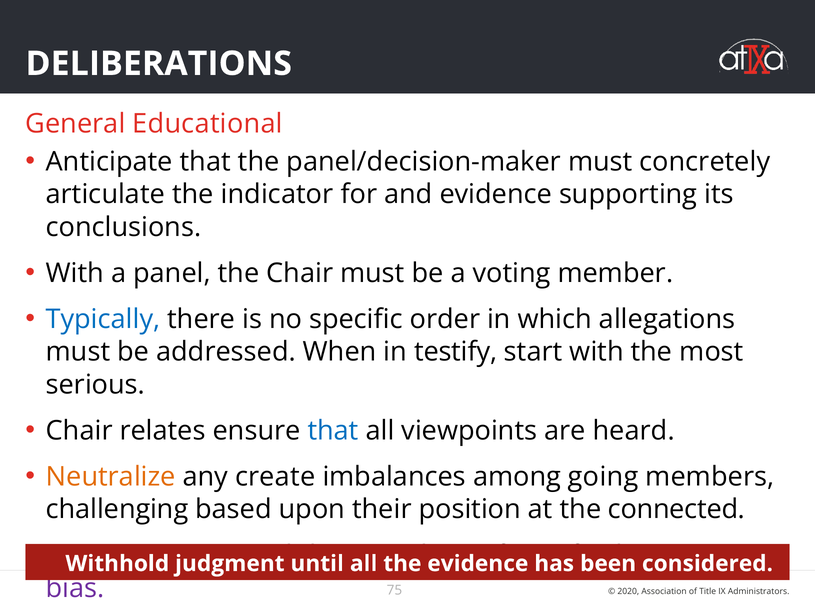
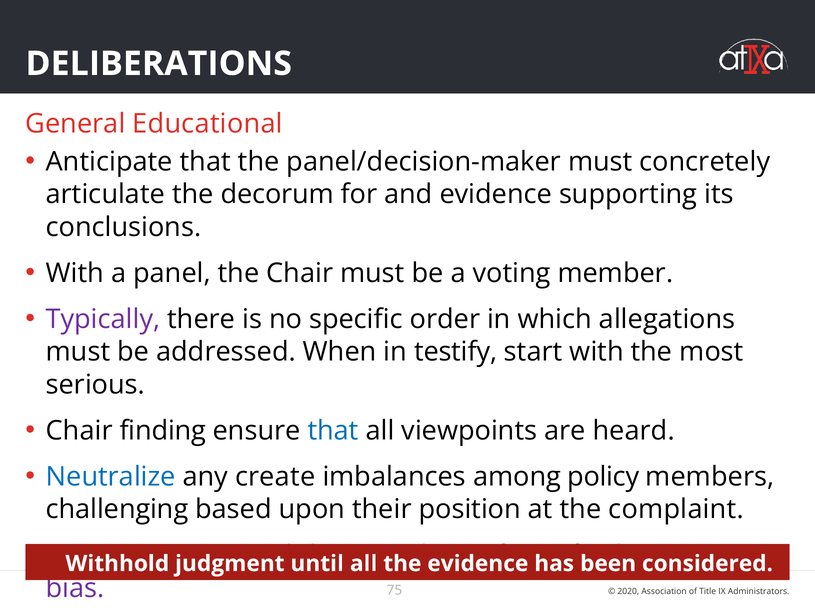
indicator: indicator -> decorum
Typically colour: blue -> purple
relates: relates -> finding
Neutralize colour: orange -> blue
going: going -> policy
connected: connected -> complaint
